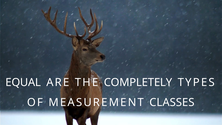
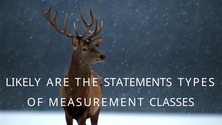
EQUAL: EQUAL -> LIKELY
COMPLETELY: COMPLETELY -> STATEMENTS
